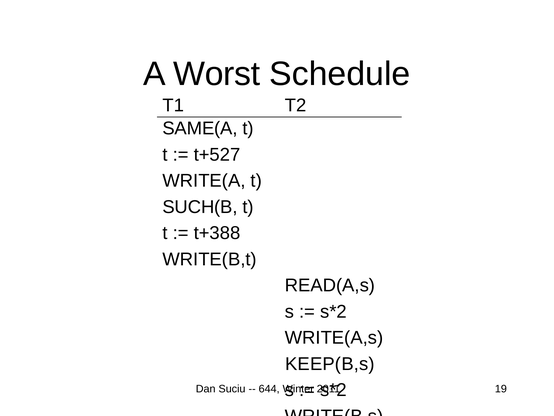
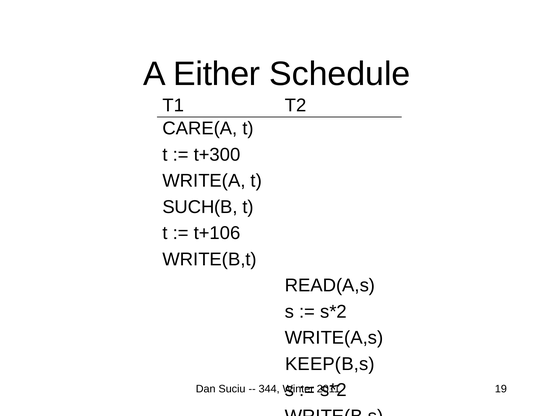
Worst: Worst -> Either
SAME(A: SAME(A -> CARE(A
t+527: t+527 -> t+300
t+388: t+388 -> t+106
644: 644 -> 344
